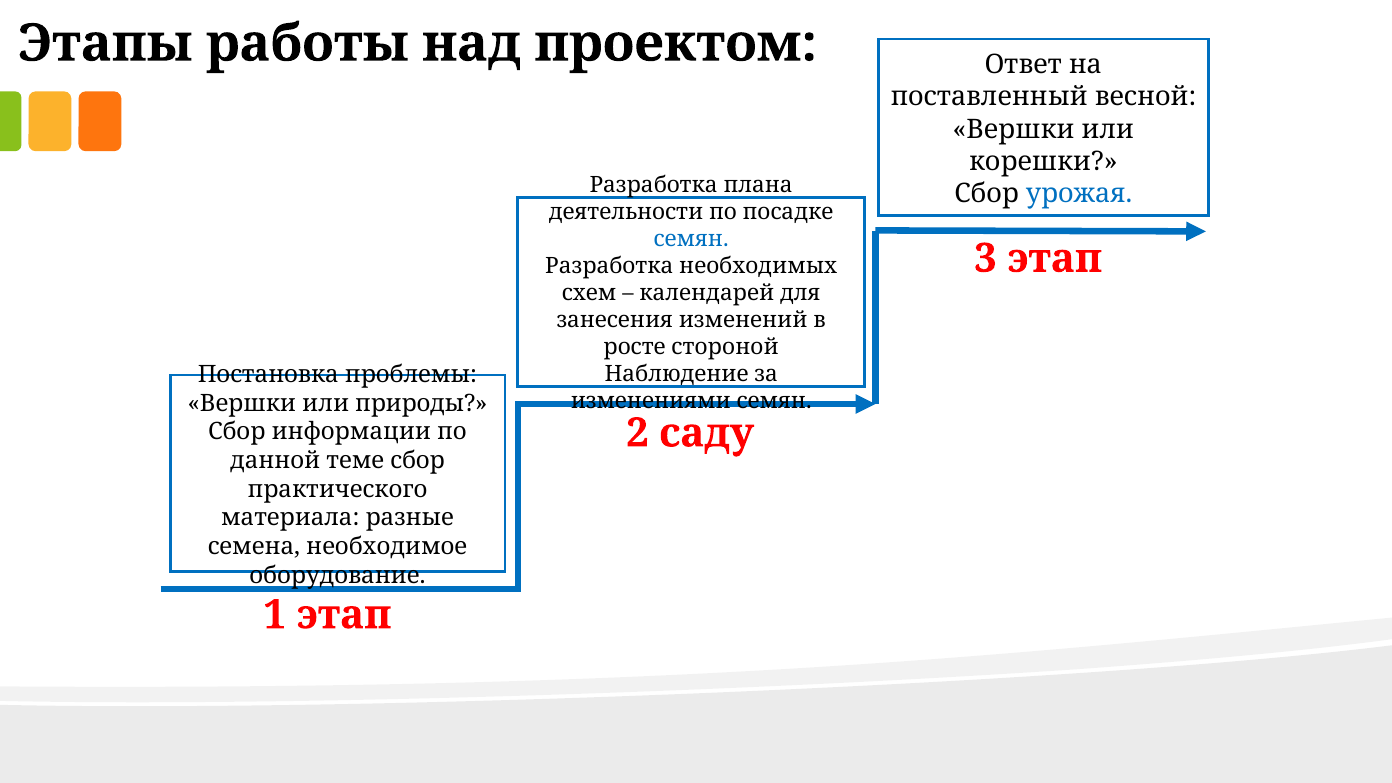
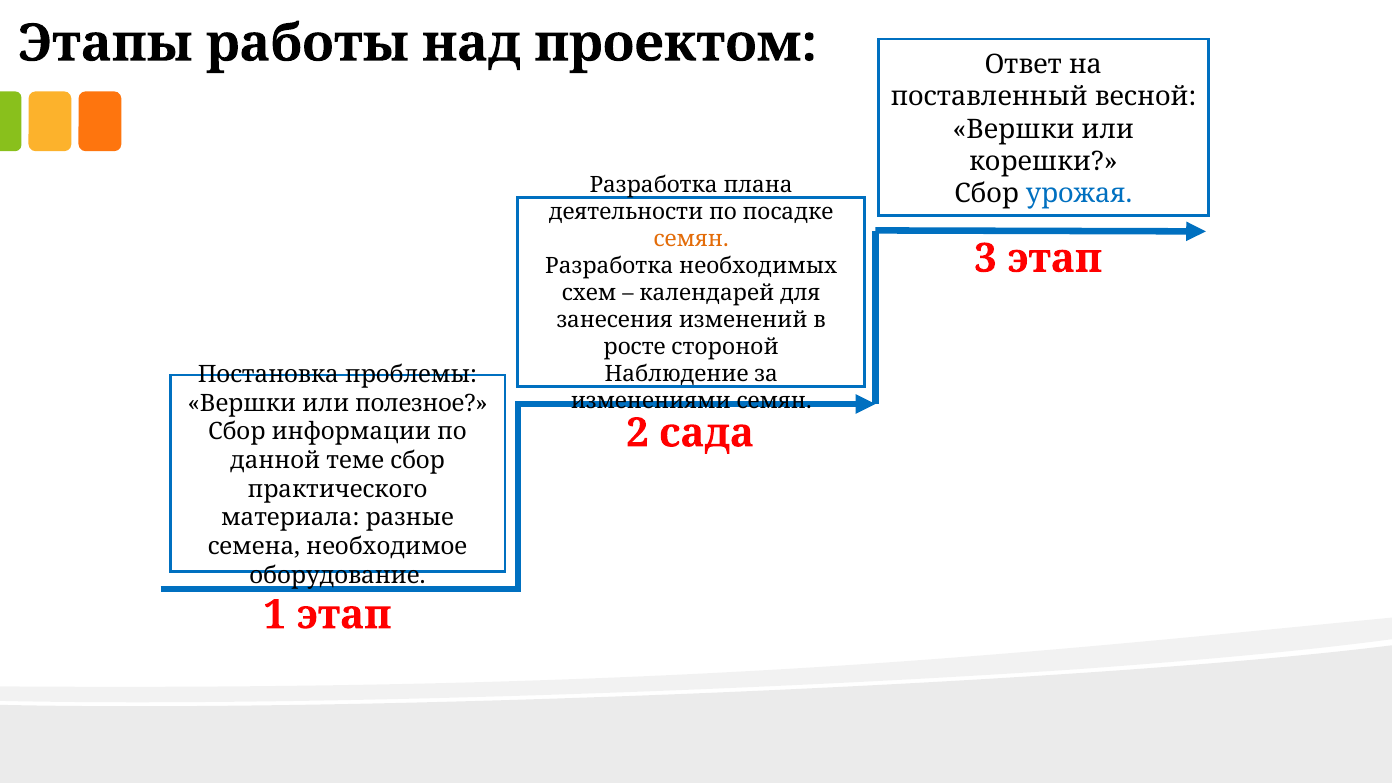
семян at (691, 239) colour: blue -> orange
природы: природы -> полезное
саду: саду -> сада
